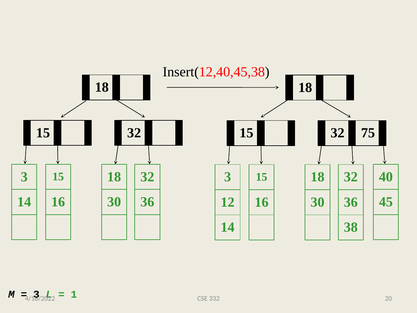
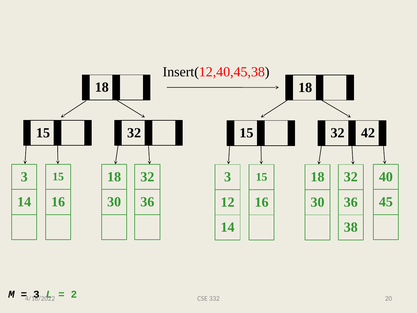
75: 75 -> 42
1: 1 -> 2
